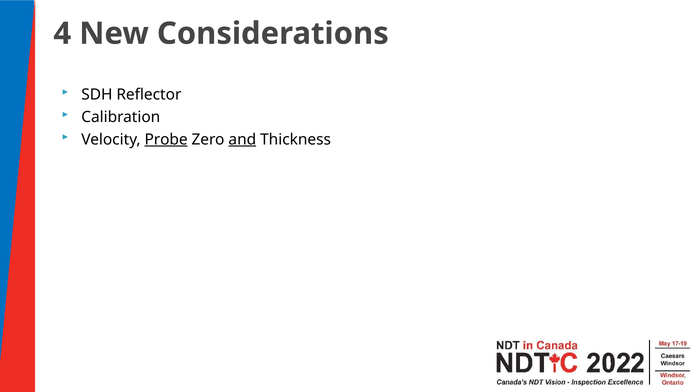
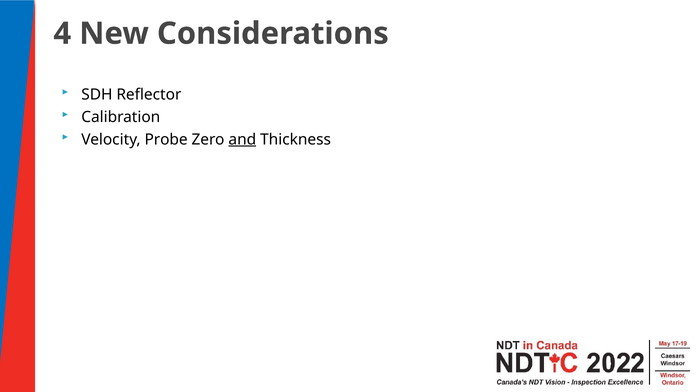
Probe underline: present -> none
